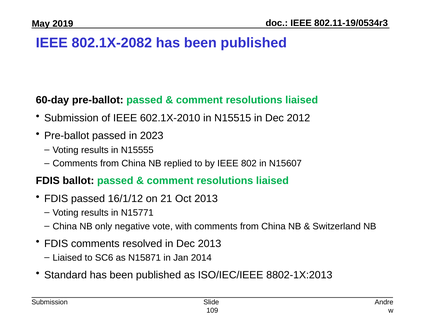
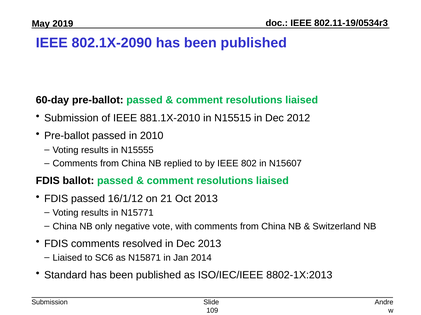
802.1X-2082: 802.1X-2082 -> 802.1X-2090
602.1X-2010: 602.1X-2010 -> 881.1X-2010
2023: 2023 -> 2010
